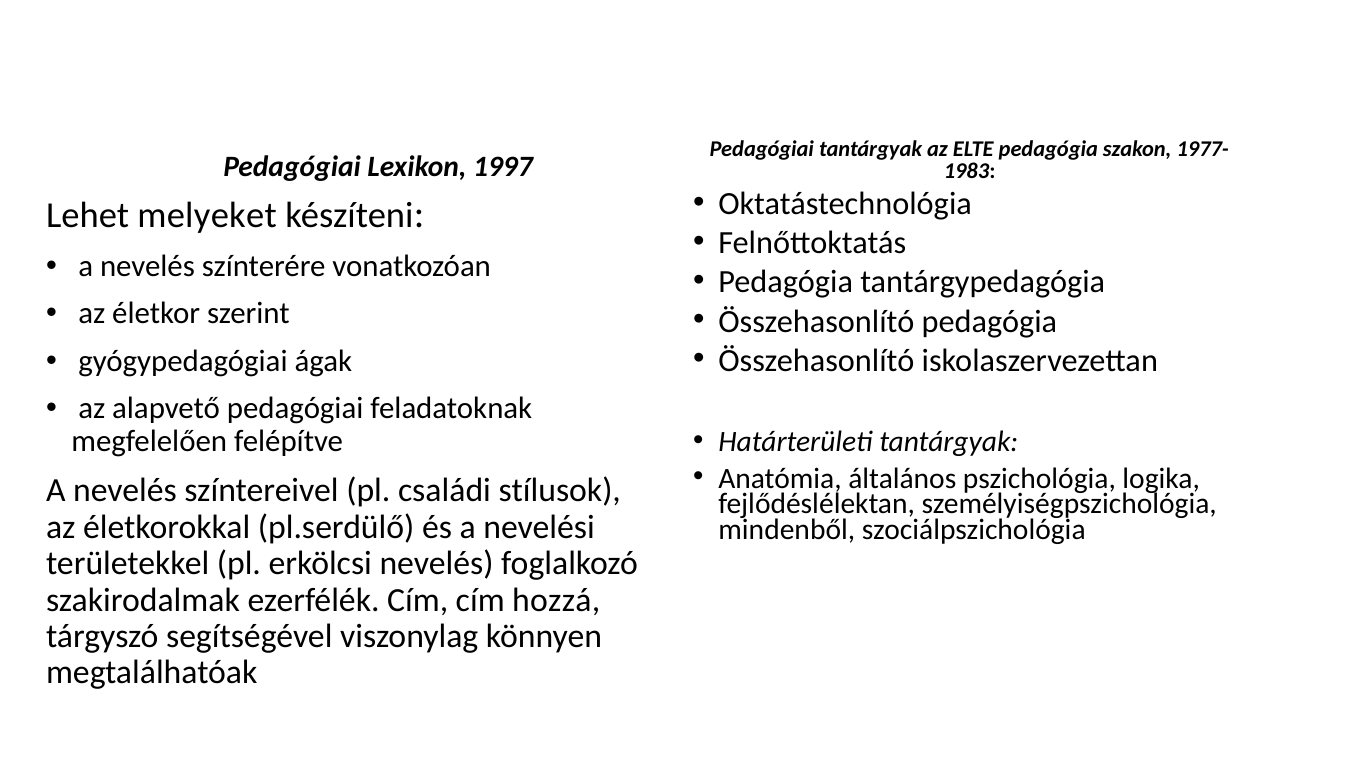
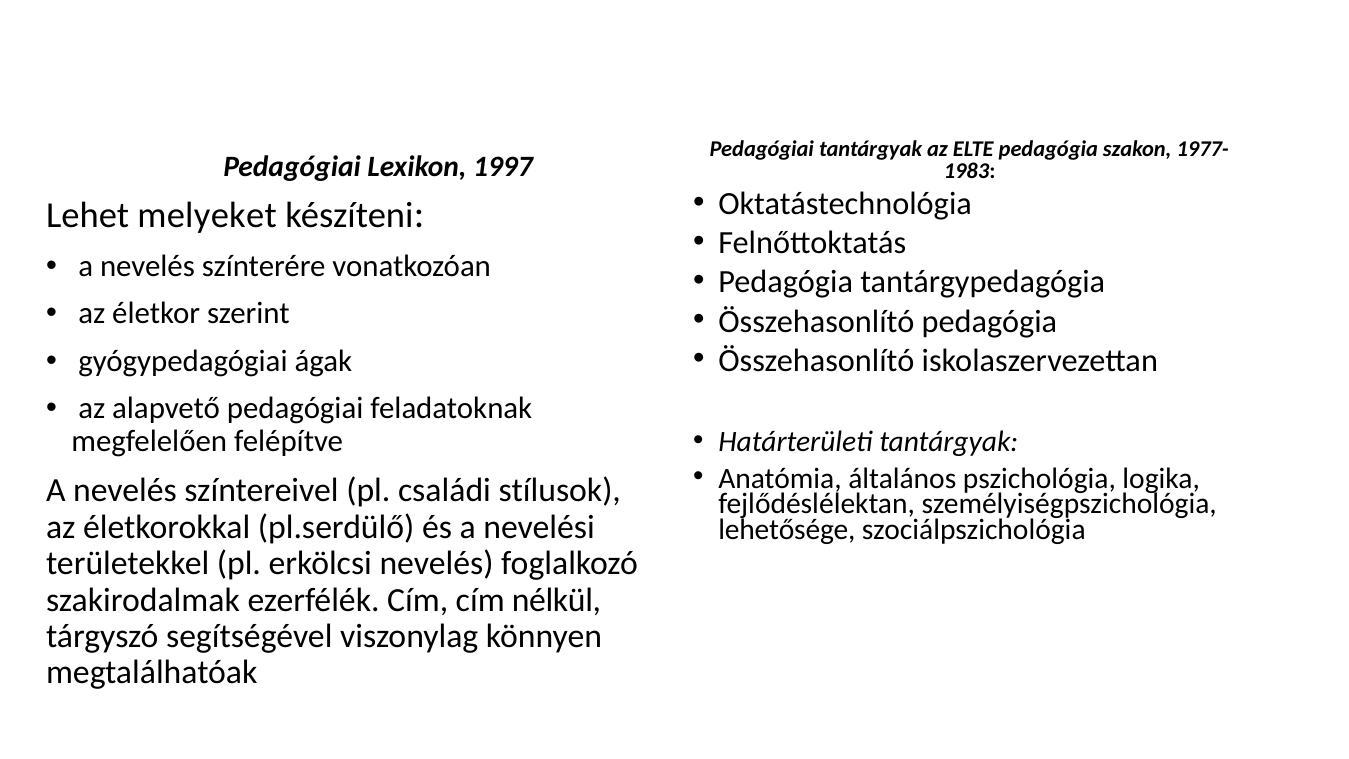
mindenből: mindenből -> lehetősége
hozzá: hozzá -> nélkül
